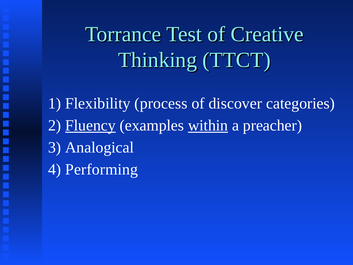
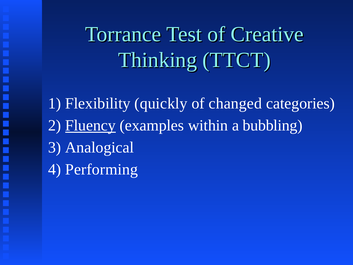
process: process -> quickly
discover: discover -> changed
within underline: present -> none
preacher: preacher -> bubbling
